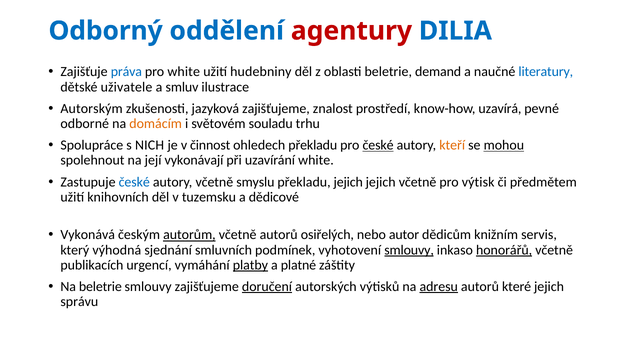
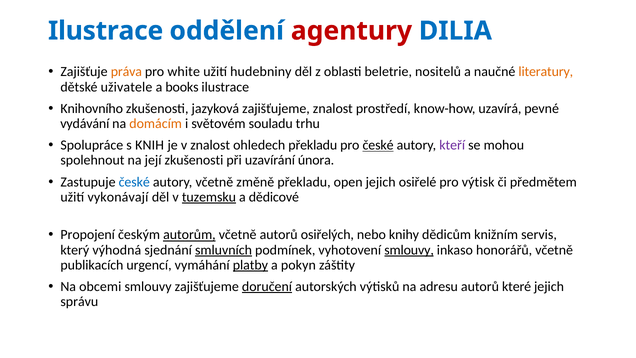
Odborný at (106, 31): Odborný -> Ilustrace
práva colour: blue -> orange
demand: demand -> nositelů
literatury colour: blue -> orange
smluv: smluv -> books
Autorským: Autorským -> Knihovního
odborné: odborné -> vydávání
NICH: NICH -> KNIH
v činnost: činnost -> znalost
kteří colour: orange -> purple
mohou underline: present -> none
její vykonávají: vykonávají -> zkušenosti
uzavírání white: white -> února
smyslu: smyslu -> změně
překladu jejich: jejich -> open
jejich včetně: včetně -> osiřelé
knihovních: knihovních -> vykonávají
tuzemsku underline: none -> present
Vykonává: Vykonává -> Propojení
autor: autor -> knihy
smluvních underline: none -> present
honorářů underline: present -> none
platné: platné -> pokyn
Na beletrie: beletrie -> obcemi
adresu underline: present -> none
